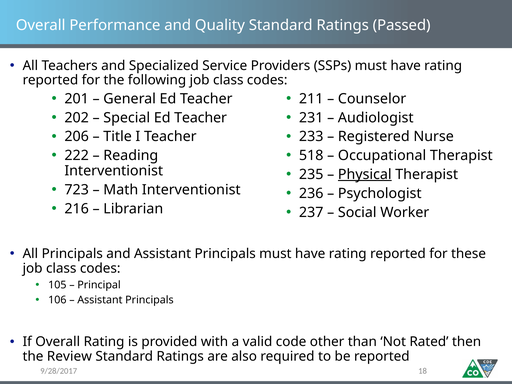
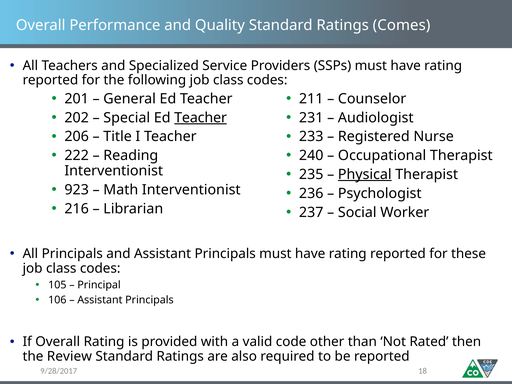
Passed: Passed -> Comes
Teacher at (201, 118) underline: none -> present
518: 518 -> 240
723: 723 -> 923
